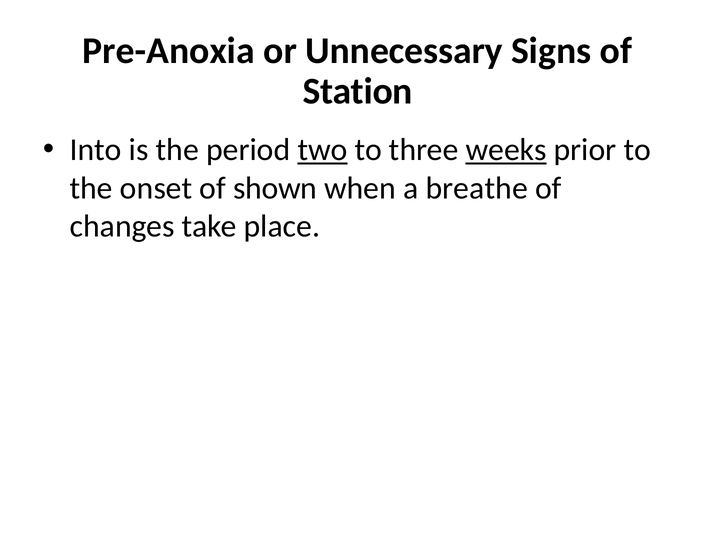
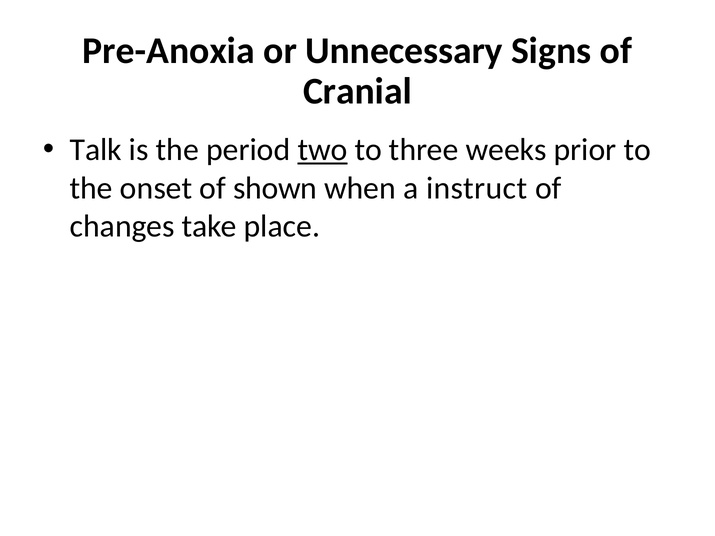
Station: Station -> Cranial
Into: Into -> Talk
weeks underline: present -> none
breathe: breathe -> instruct
